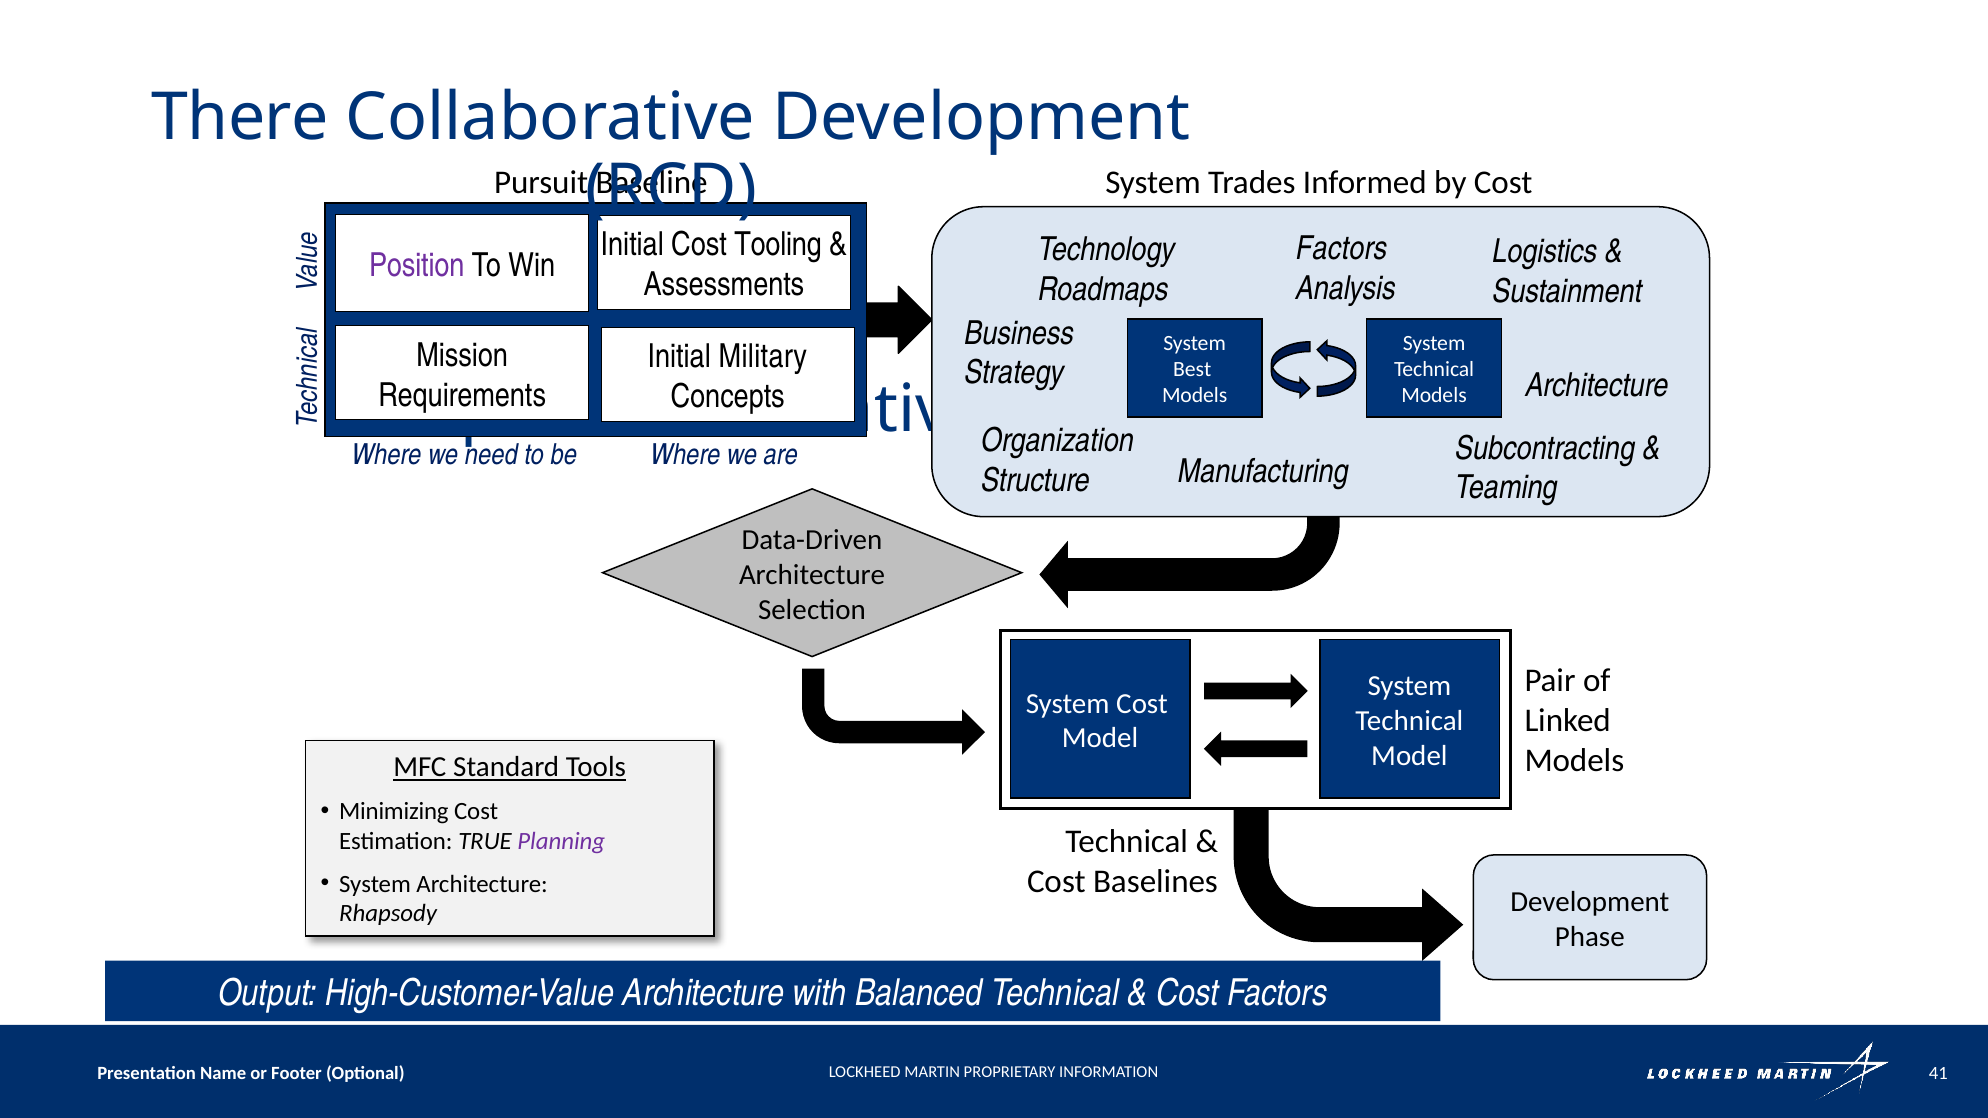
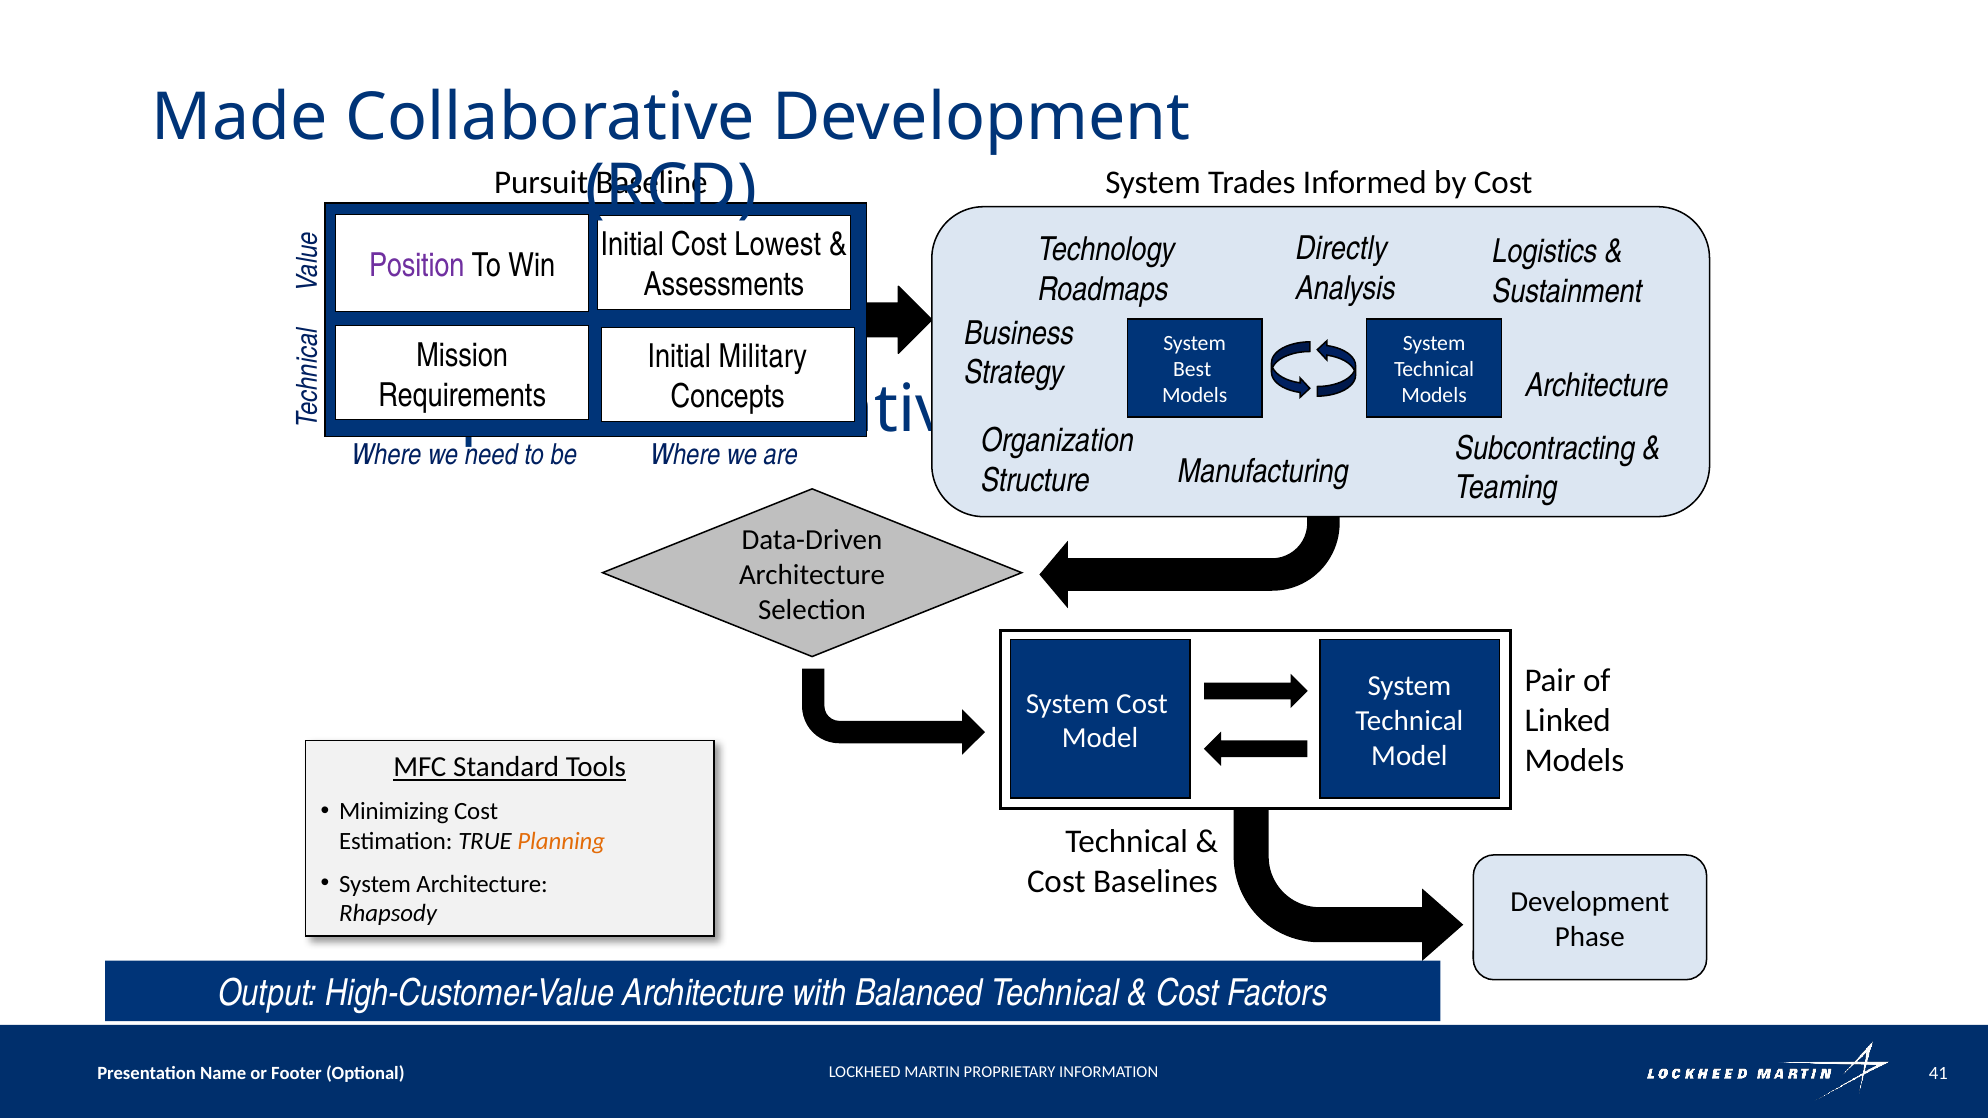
There: There -> Made
Tooling: Tooling -> Lowest
Factors at (1342, 249): Factors -> Directly
Planning colour: purple -> orange
